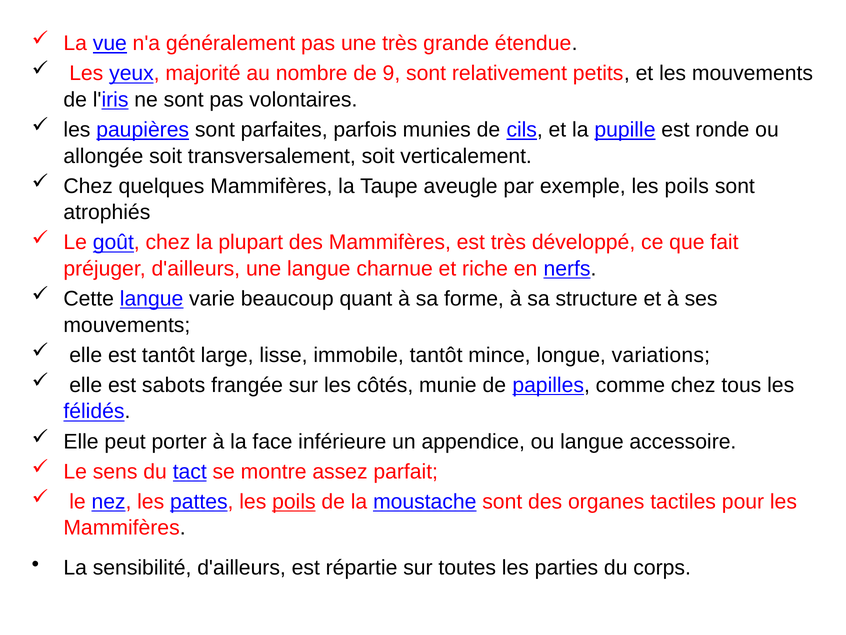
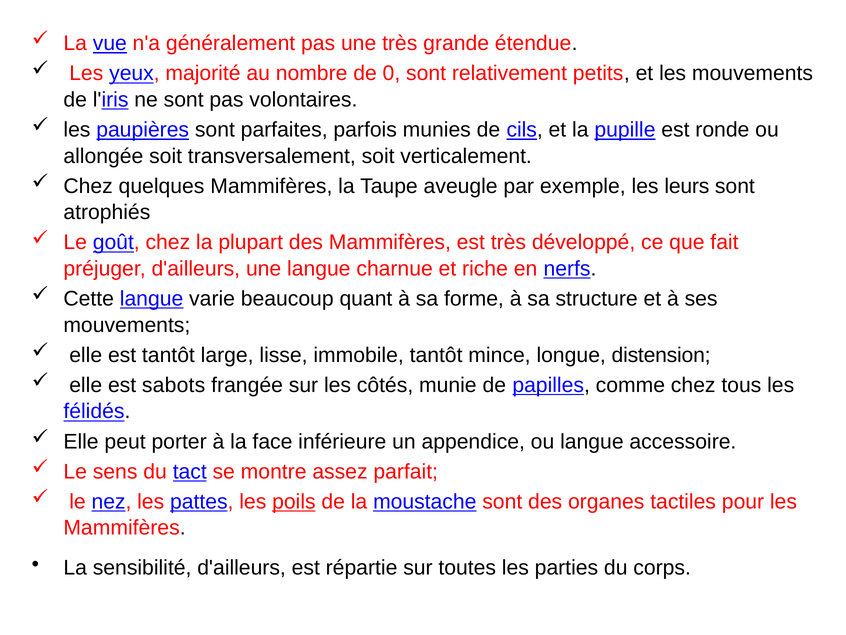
9: 9 -> 0
exemple les poils: poils -> leurs
variations: variations -> distension
